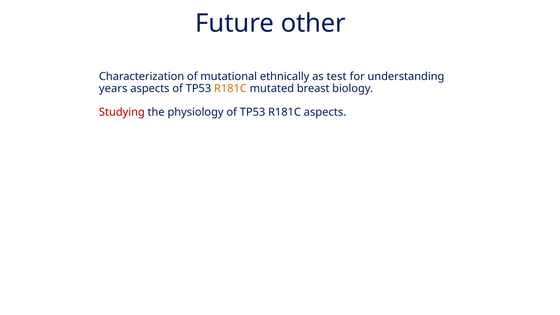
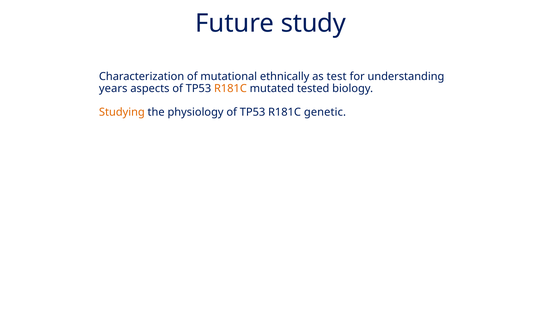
other: other -> study
breast: breast -> tested
Studying colour: red -> orange
R181C aspects: aspects -> genetic
